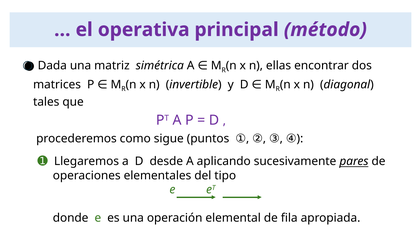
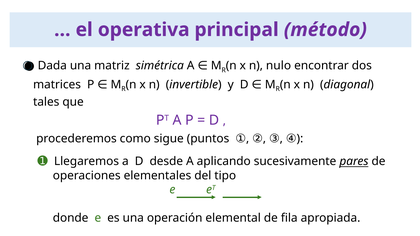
ellas: ellas -> nulo
